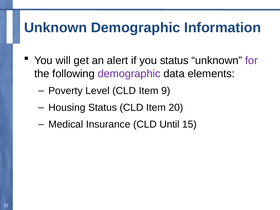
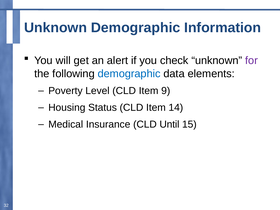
you status: status -> check
demographic at (129, 74) colour: purple -> blue
20: 20 -> 14
